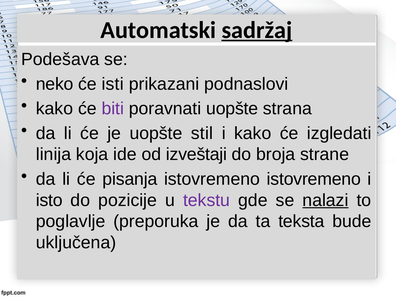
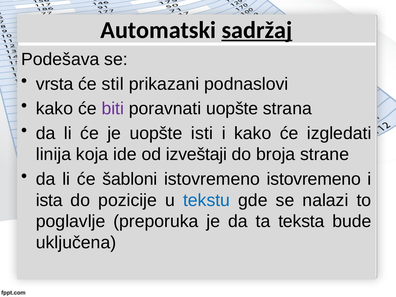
neko: neko -> vrsta
isti: isti -> stil
stil: stil -> isti
pisanja: pisanja -> šabloni
isto: isto -> ista
tekstu colour: purple -> blue
nalazi underline: present -> none
